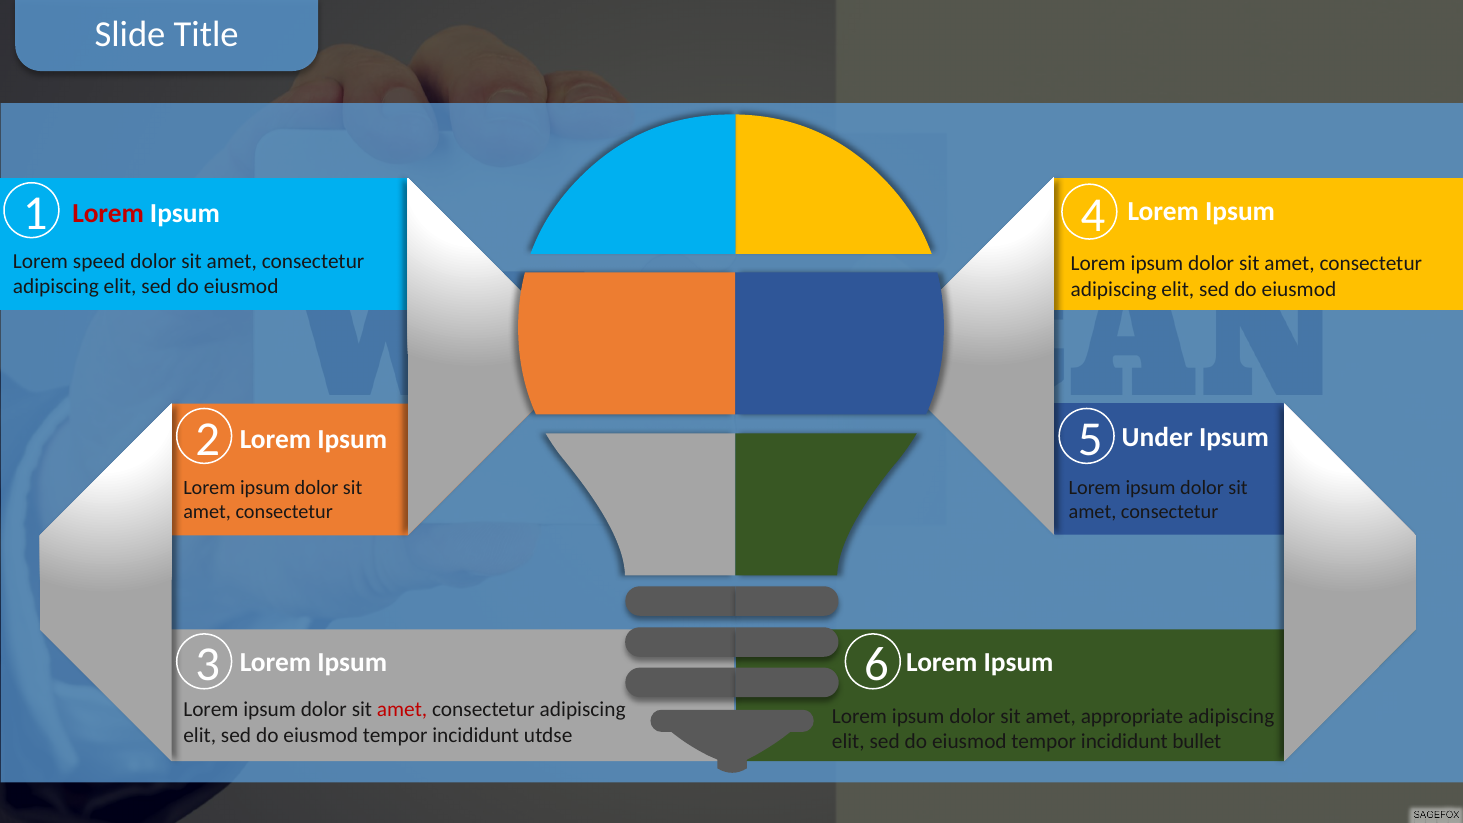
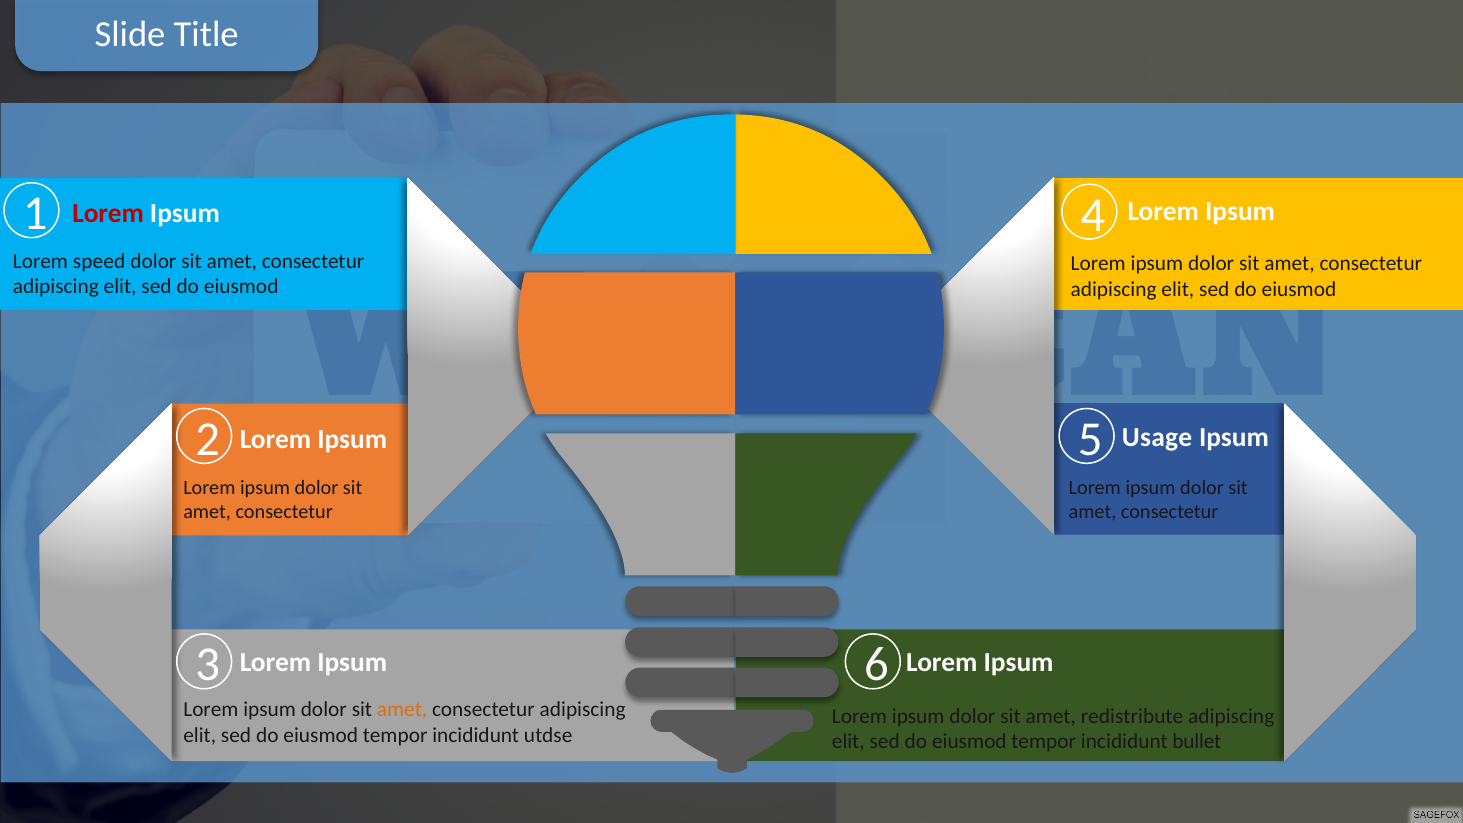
Under: Under -> Usage
amet at (402, 709) colour: red -> orange
appropriate: appropriate -> redistribute
